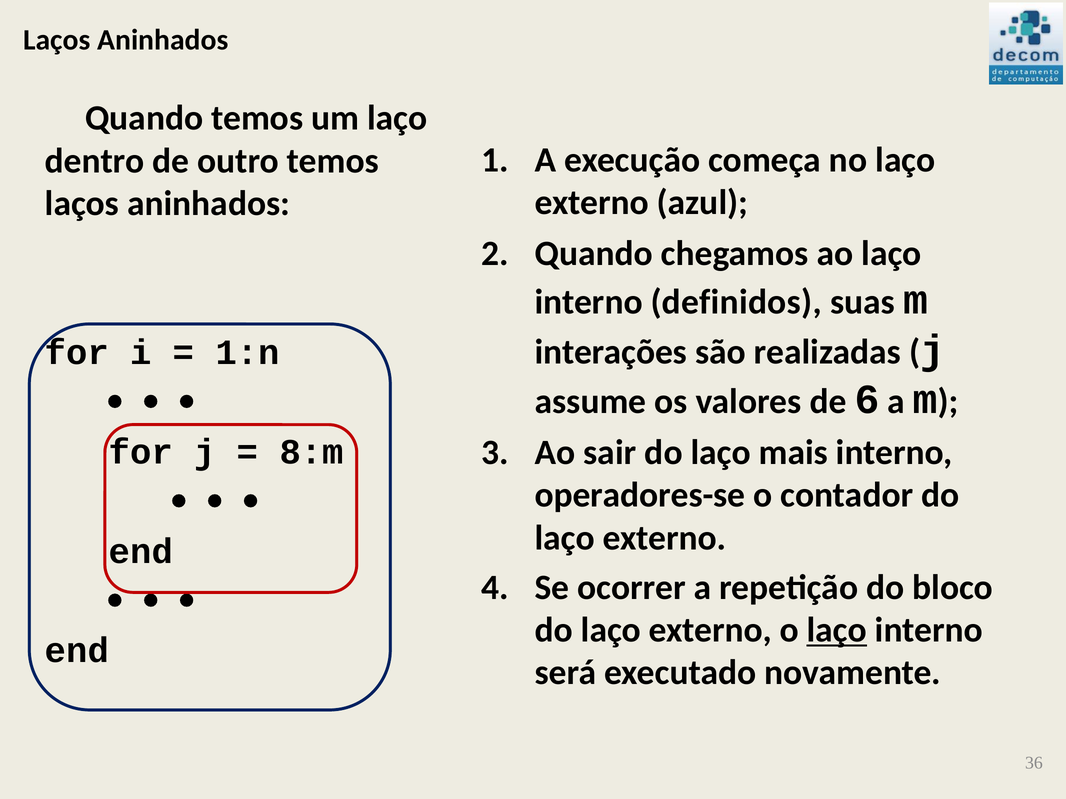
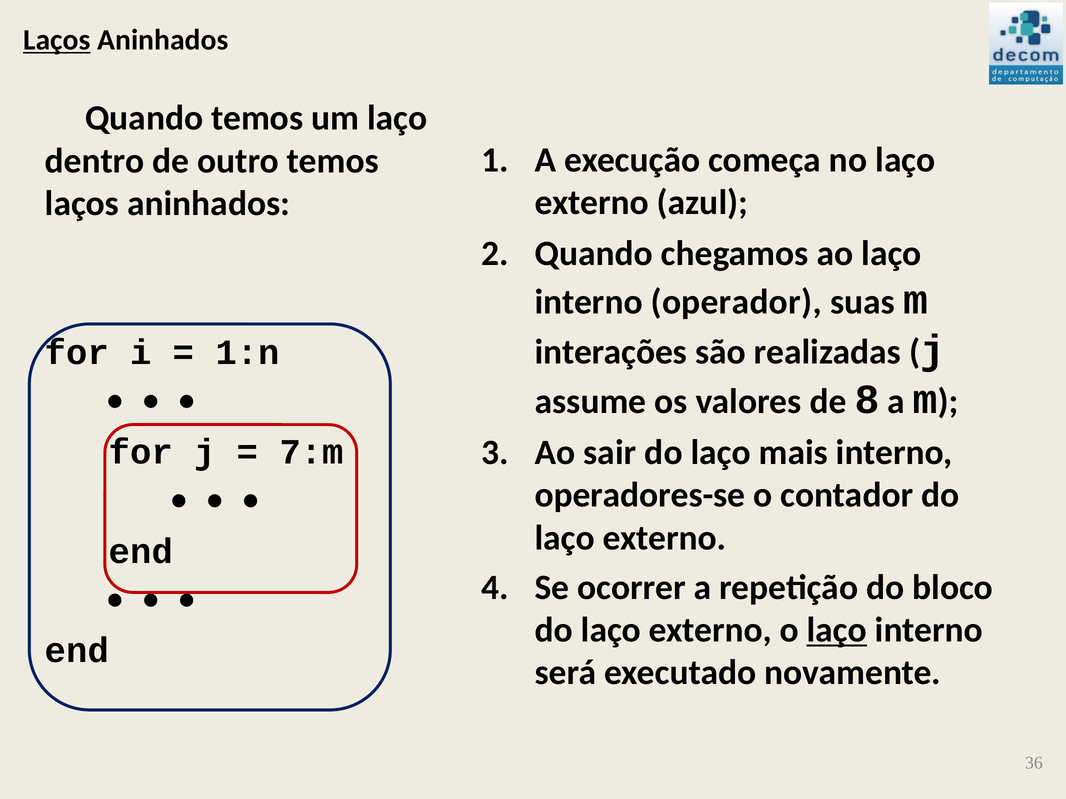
Laços at (57, 40) underline: none -> present
definidos: definidos -> operador
6: 6 -> 8
8:m: 8:m -> 7:m
